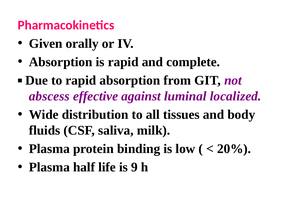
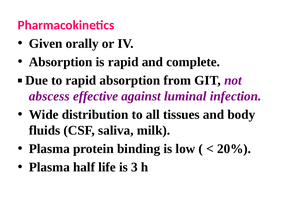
localized: localized -> infection
9: 9 -> 3
